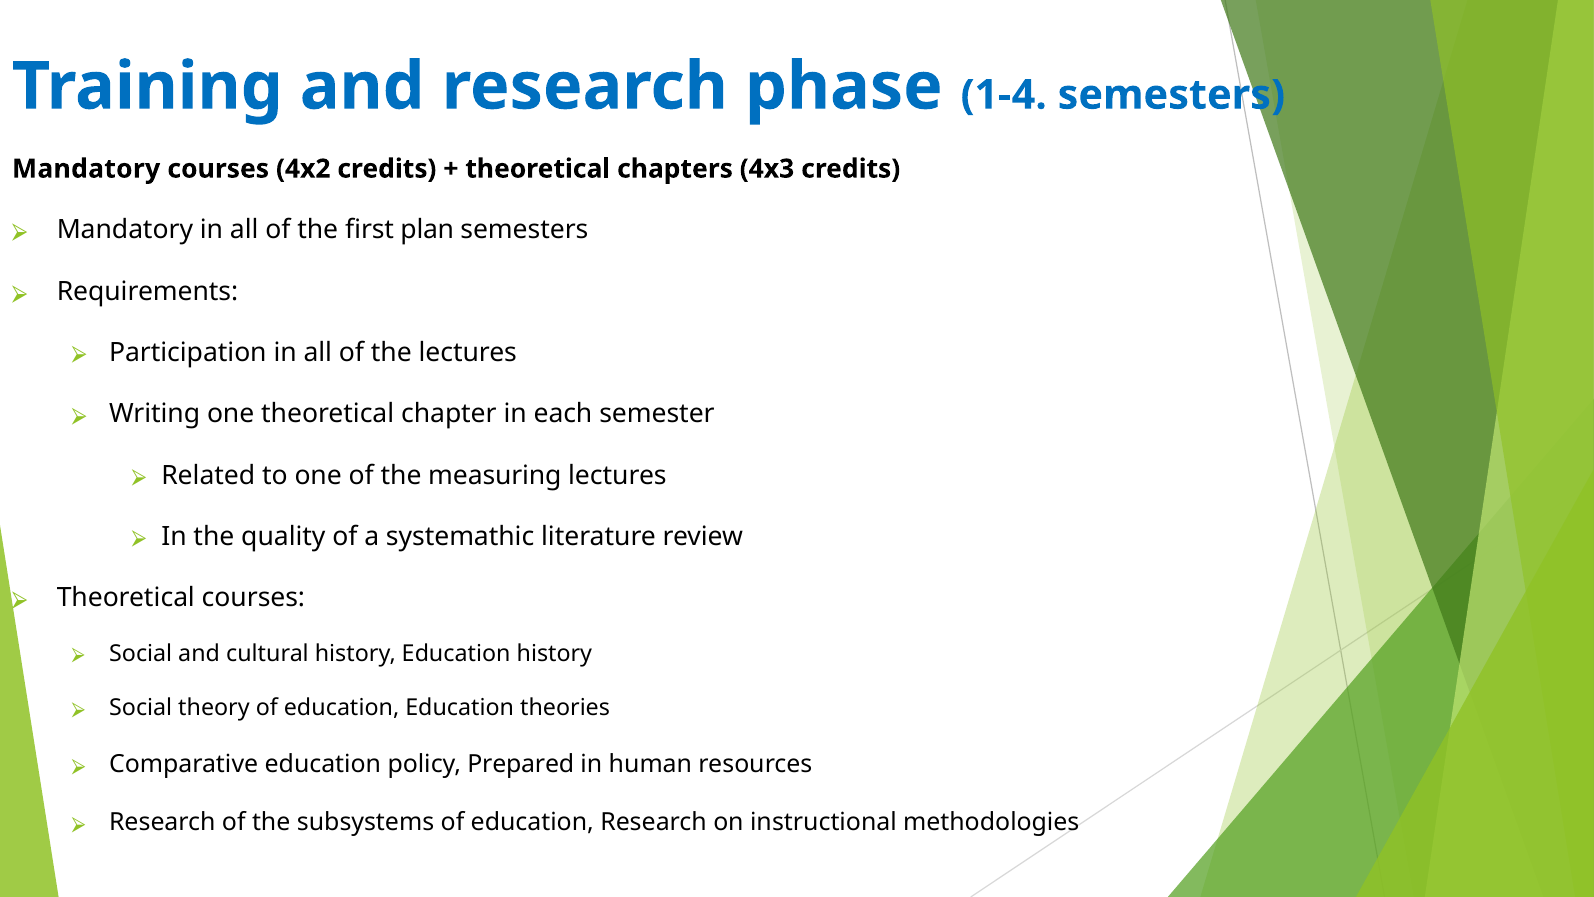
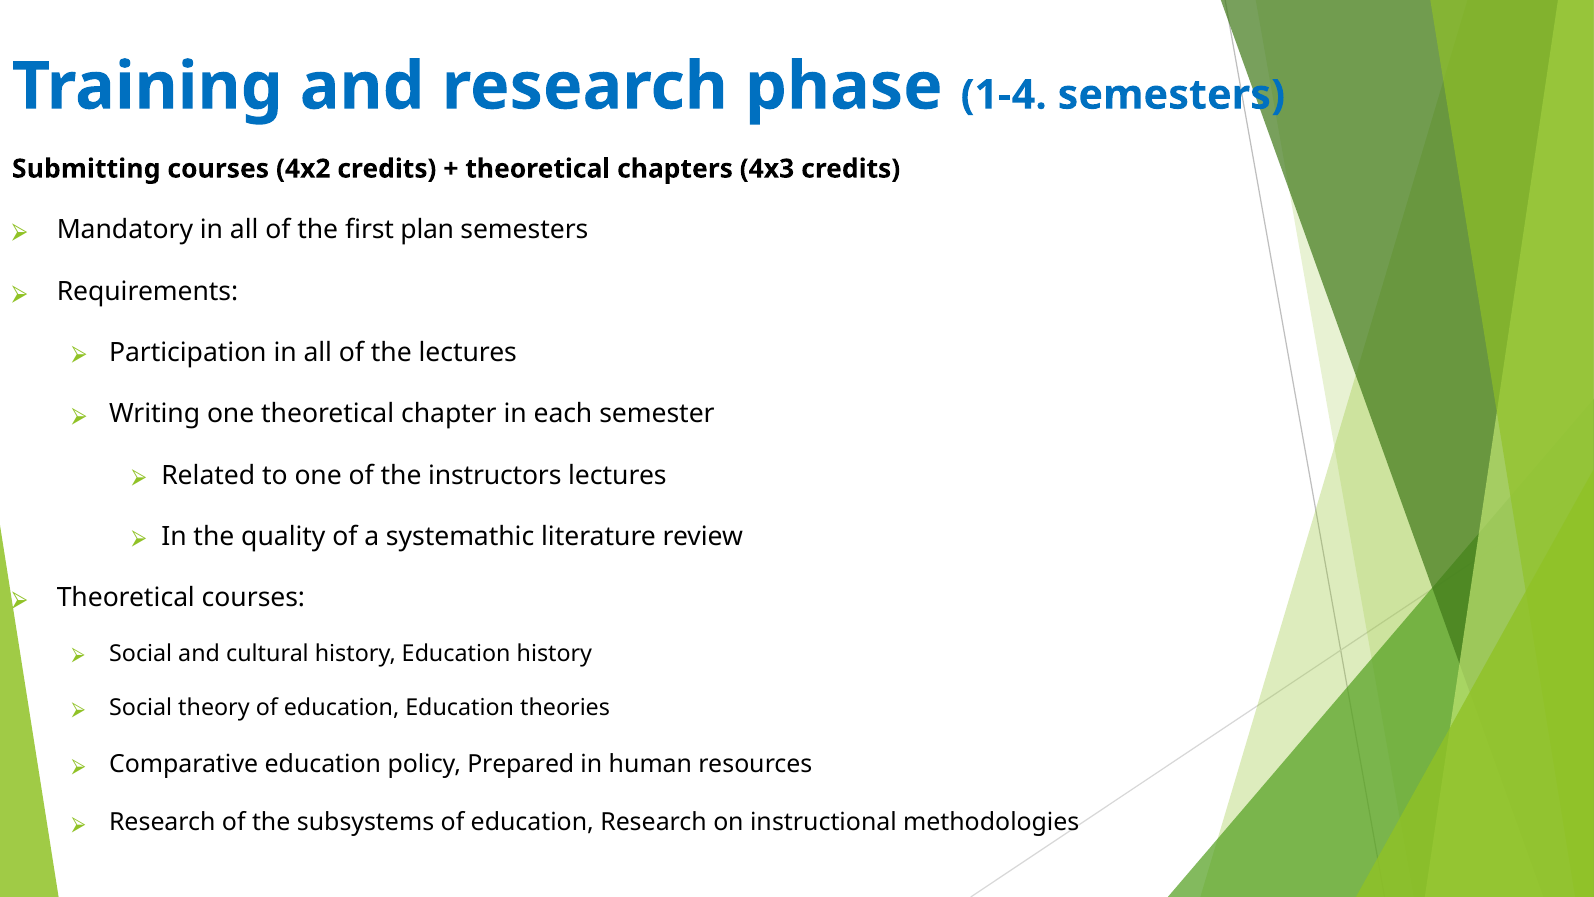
Mandatory at (86, 169): Mandatory -> Submitting
measuring: measuring -> instructors
